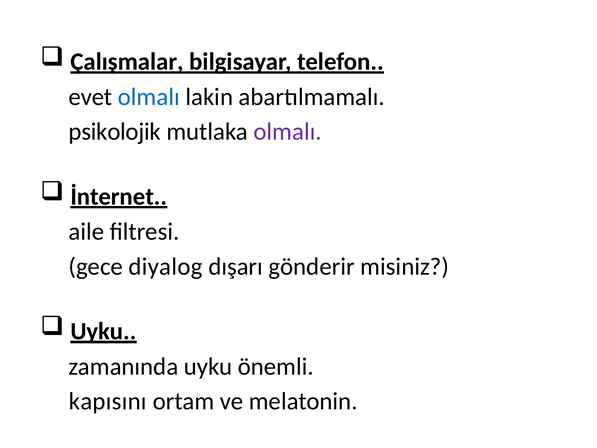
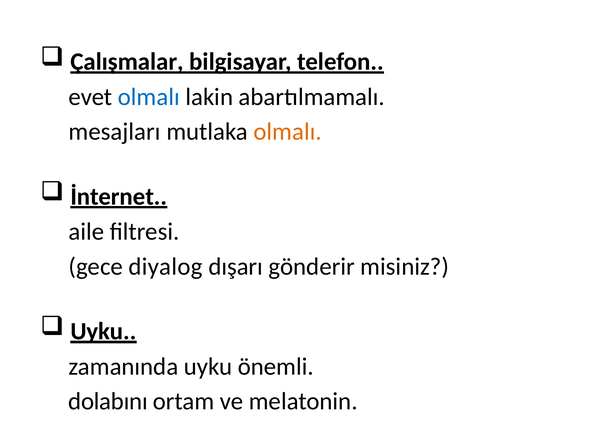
psikolojik: psikolojik -> mesajları
olmalı at (288, 132) colour: purple -> orange
kapısını: kapısını -> dolabını
